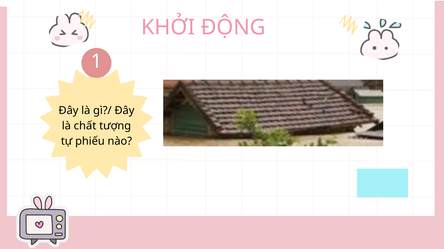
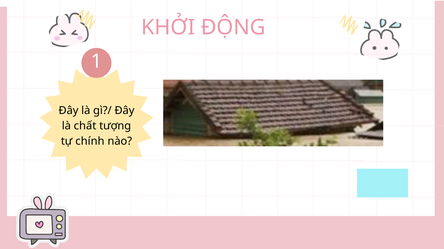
phiếu: phiếu -> chính
